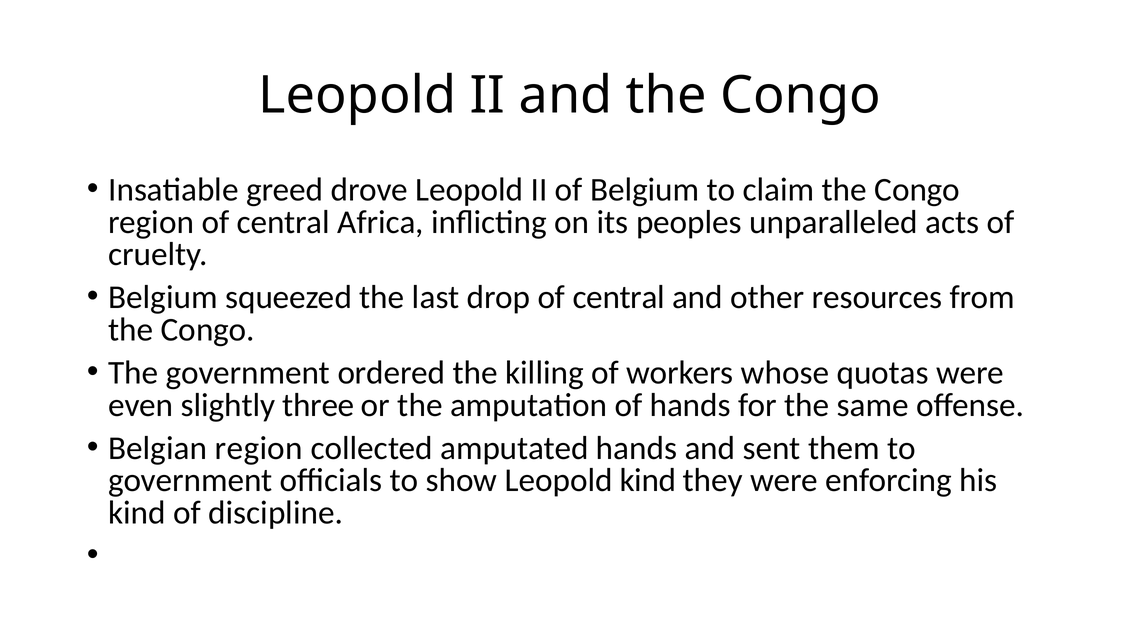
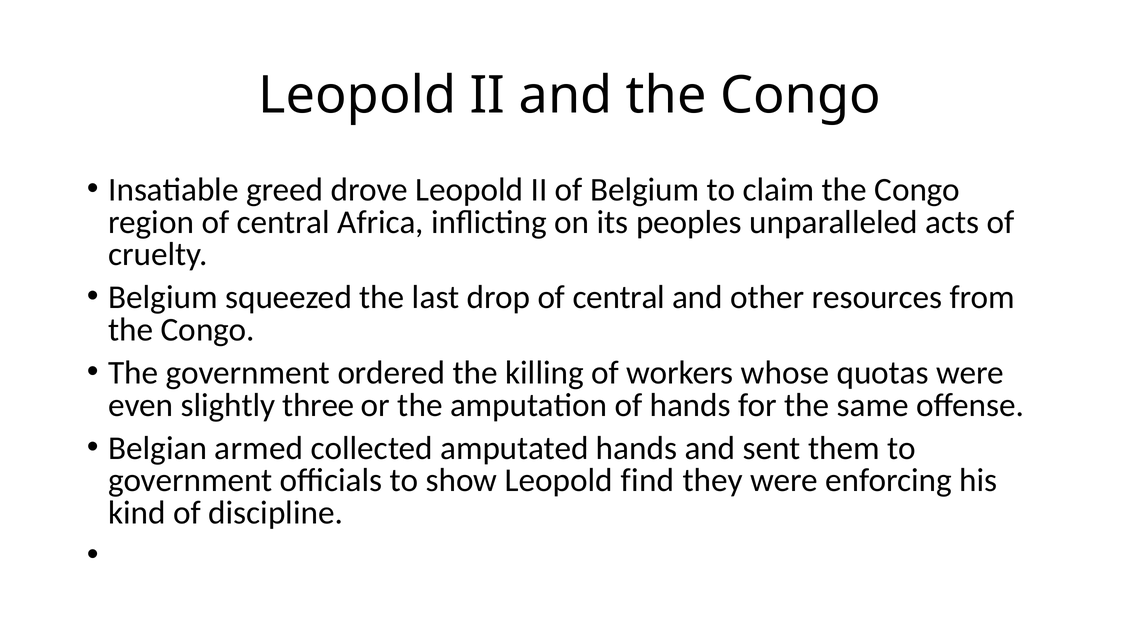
Belgian region: region -> armed
Leopold kind: kind -> find
